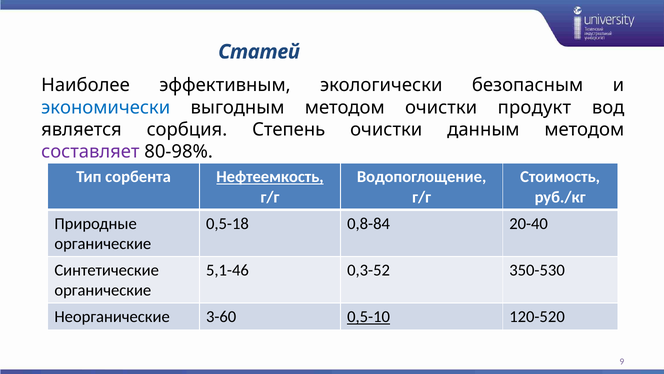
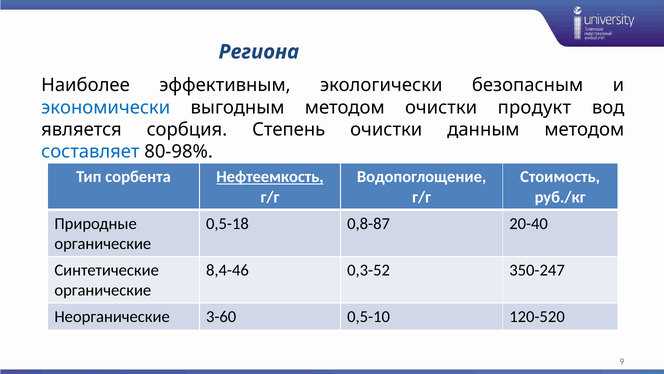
Статей: Статей -> Региона
составляет colour: purple -> blue
0,8-84: 0,8-84 -> 0,8-87
5,1-46: 5,1-46 -> 8,4-46
350-530: 350-530 -> 350-247
0,5-10 underline: present -> none
